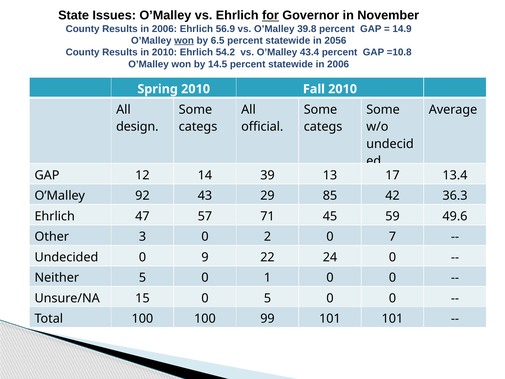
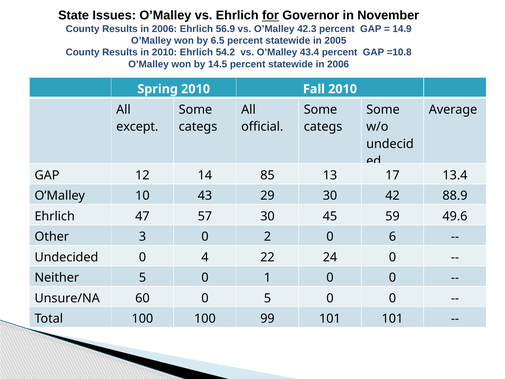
39.8: 39.8 -> 42.3
won at (184, 41) underline: present -> none
2056: 2056 -> 2005
design: design -> except
39: 39 -> 85
92: 92 -> 10
29 85: 85 -> 30
36.3: 36.3 -> 88.9
57 71: 71 -> 30
7: 7 -> 6
9: 9 -> 4
15: 15 -> 60
